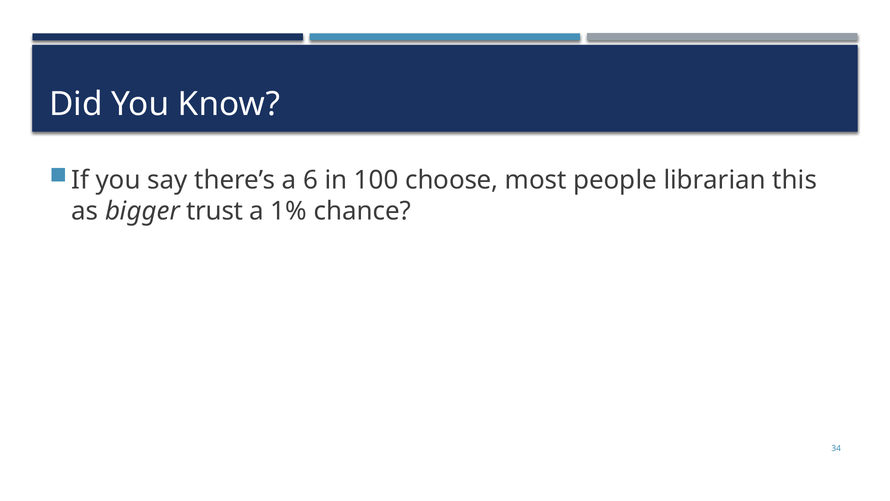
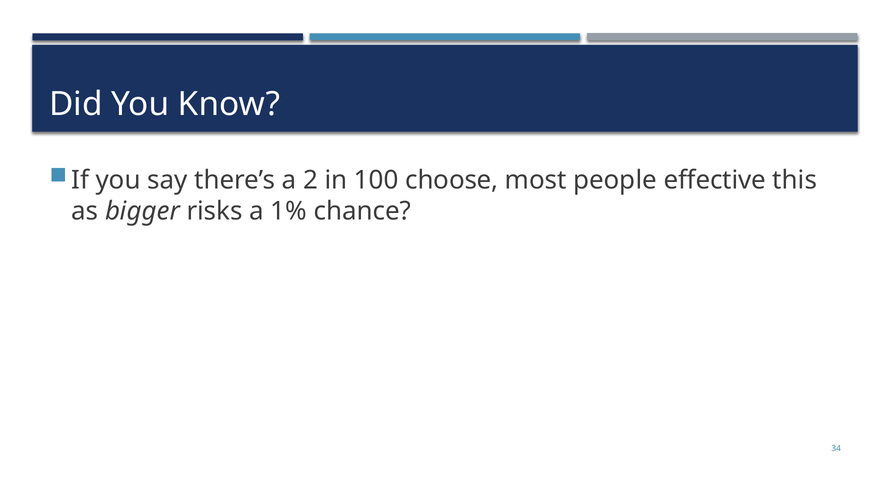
6: 6 -> 2
librarian: librarian -> effective
trust: trust -> risks
